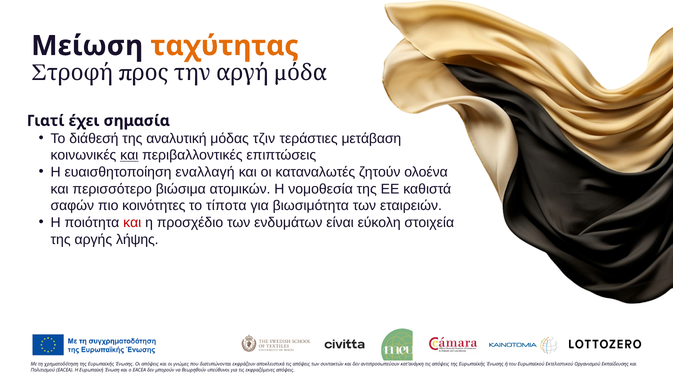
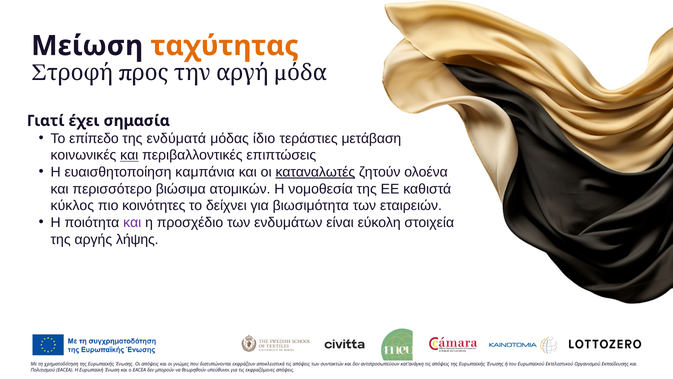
διάθεσή: διάθεσή -> επίπεδο
αναλυτική: αναλυτική -> ενδύματά
τζιν: τζιν -> ίδιο
εναλλαγή: εναλλαγή -> καμπάνια
καταναλωτές underline: none -> present
σαφών: σαφών -> κύκλος
τίποτα: τίποτα -> δείχνει
και at (132, 222) colour: red -> purple
